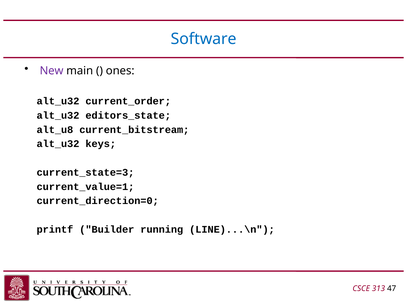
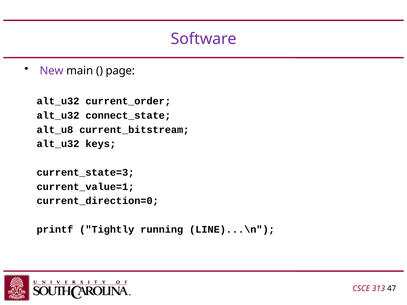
Software colour: blue -> purple
ones: ones -> page
editors_state: editors_state -> connect_state
Builder: Builder -> Tightly
